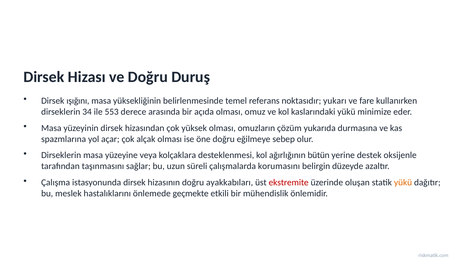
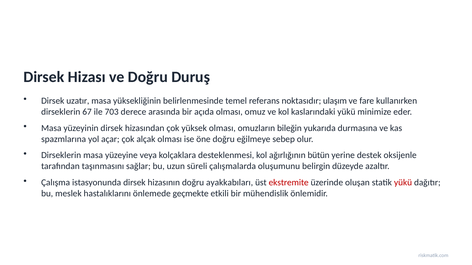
ışığını: ışığını -> uzatır
yukarı: yukarı -> ulaşım
34: 34 -> 67
553: 553 -> 703
çözüm: çözüm -> bileğin
korumasını: korumasını -> oluşumunu
yükü at (403, 183) colour: orange -> red
